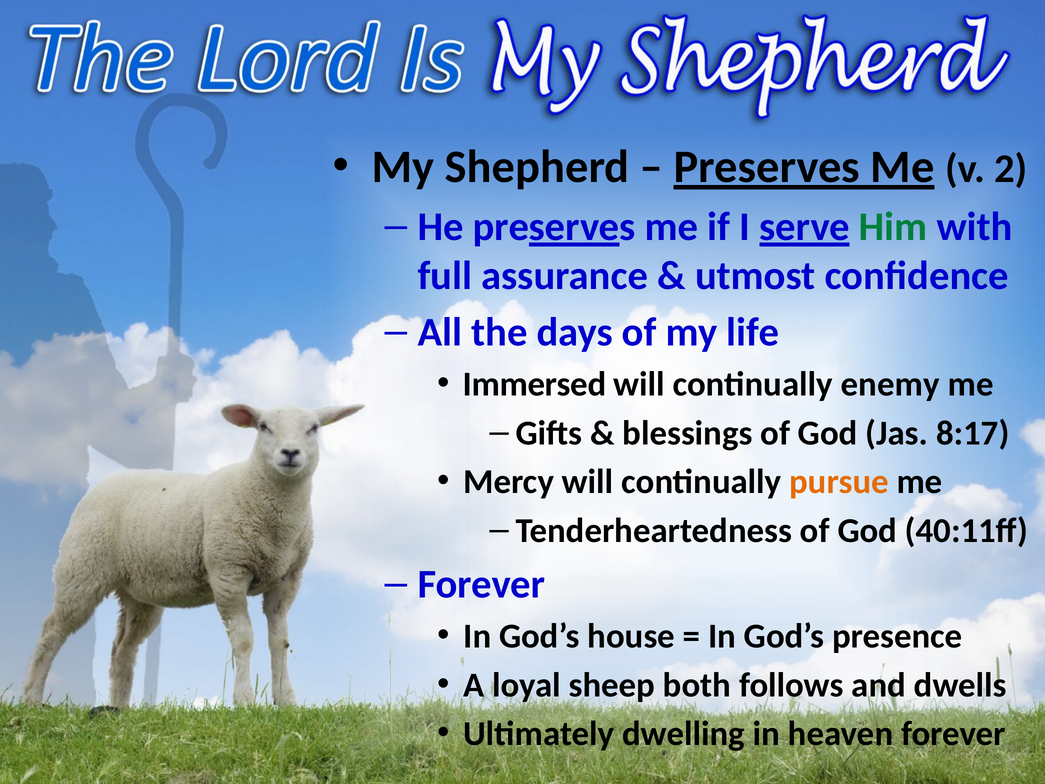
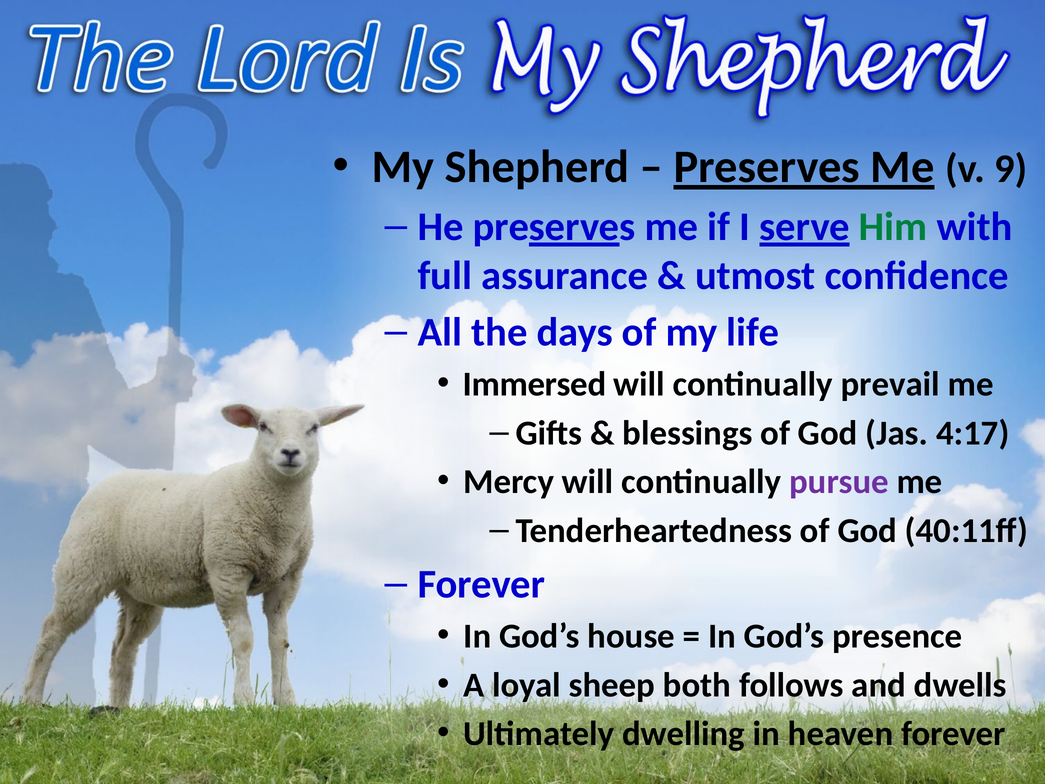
2: 2 -> 9
enemy: enemy -> prevail
8:17: 8:17 -> 4:17
pursue colour: orange -> purple
